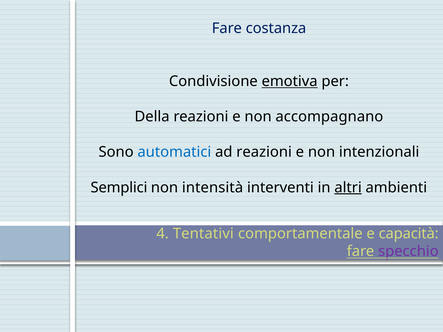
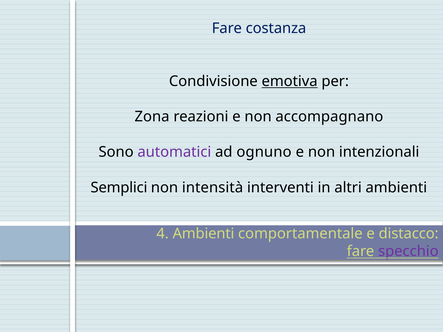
Della: Della -> Zona
automatici colour: blue -> purple
ad reazioni: reazioni -> ognuno
altri underline: present -> none
4 Tentativi: Tentativi -> Ambienti
capacità: capacità -> distacco
